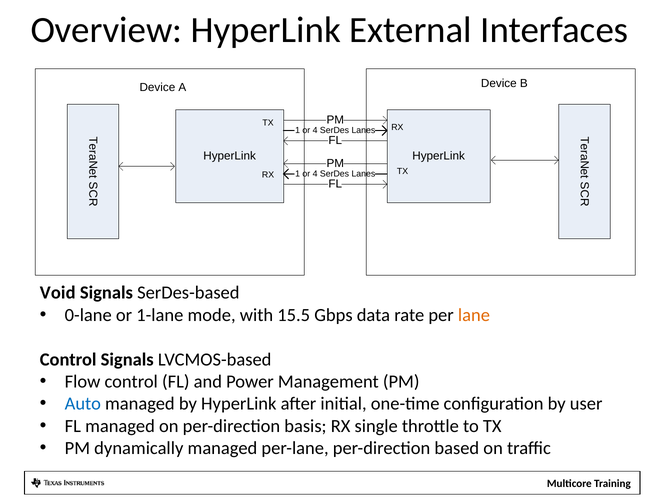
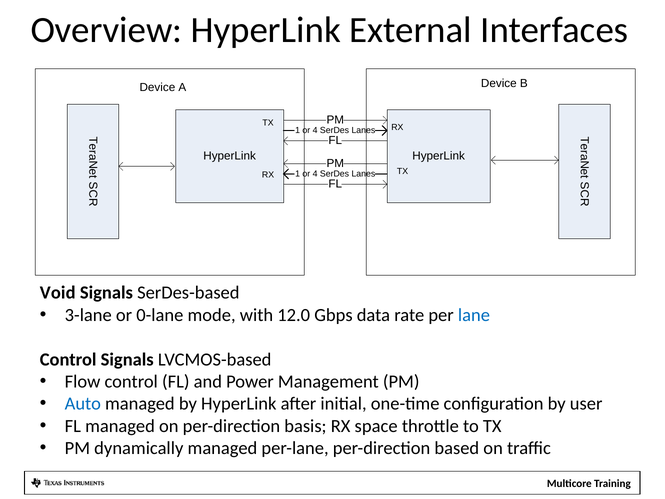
0-lane: 0-lane -> 3-lane
1-lane: 1-lane -> 0-lane
15.5: 15.5 -> 12.0
lane colour: orange -> blue
single: single -> space
